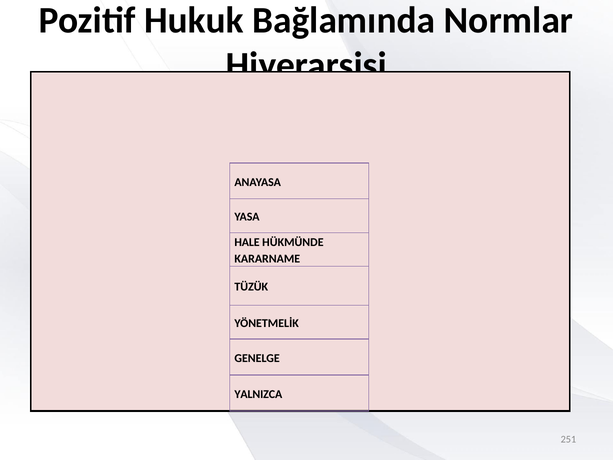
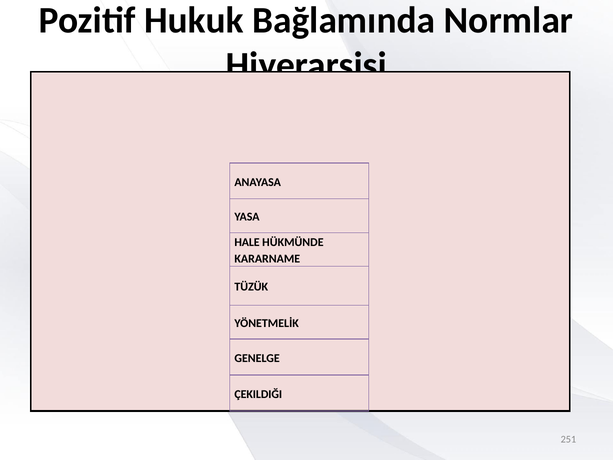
YALNIZCA: YALNIZCA -> ÇEKILDIĞI
